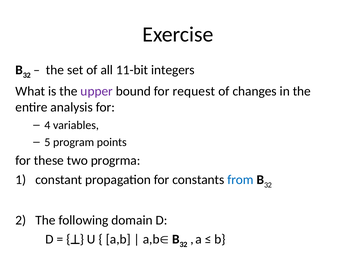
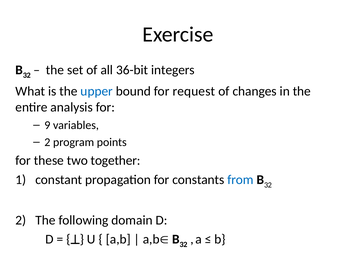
11-bit: 11-bit -> 36-bit
upper colour: purple -> blue
4: 4 -> 9
5 at (47, 142): 5 -> 2
progrma: progrma -> together
